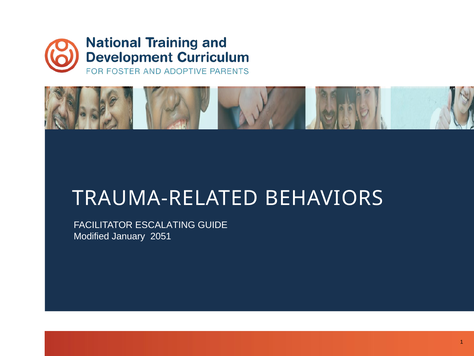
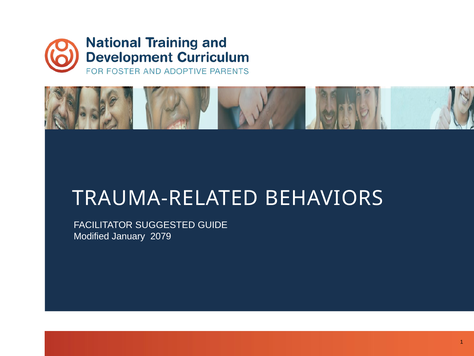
ESCALATING: ESCALATING -> SUGGESTED
2051: 2051 -> 2079
